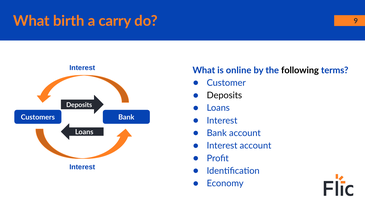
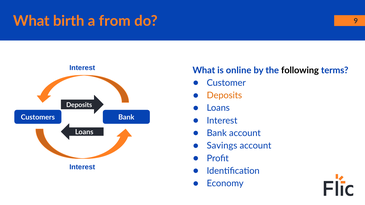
carry: carry -> from
Deposits at (224, 96) colour: black -> orange
Interest at (222, 146): Interest -> Savings
